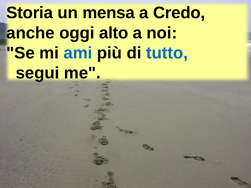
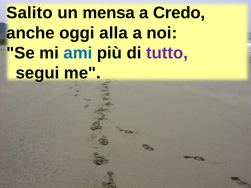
Storia: Storia -> Salito
alto: alto -> alla
tutto colour: blue -> purple
